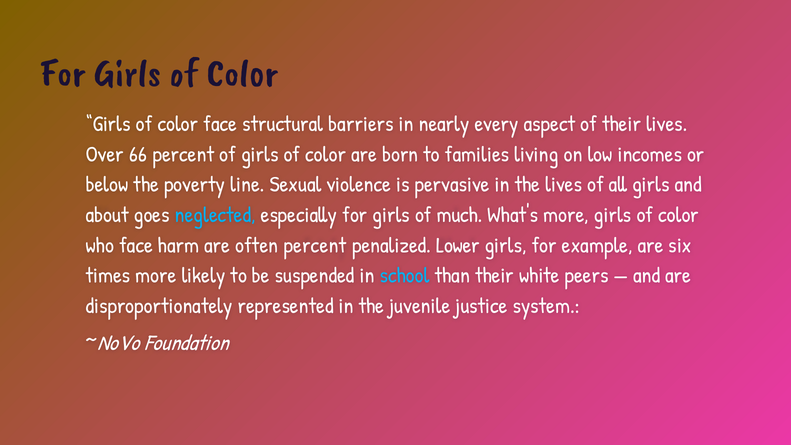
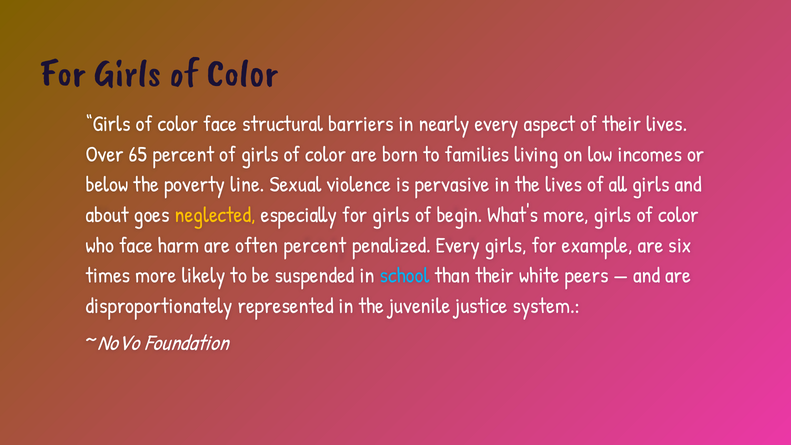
66: 66 -> 65
neglected colour: light blue -> yellow
much: much -> begin
penalized Lower: Lower -> Every
